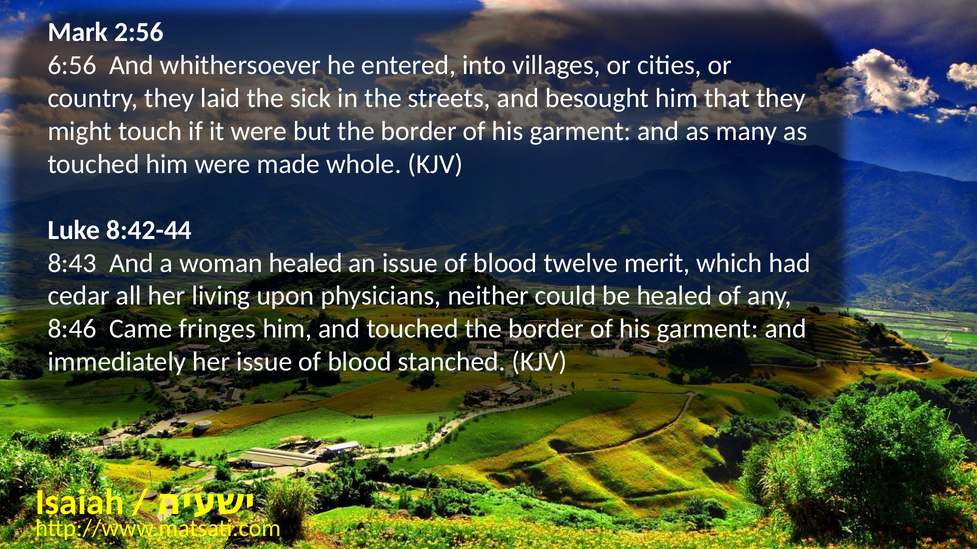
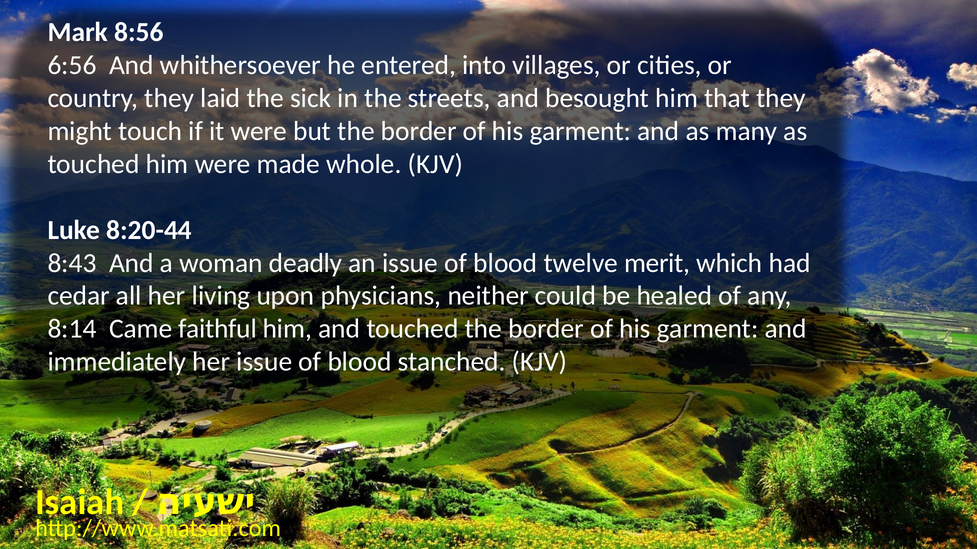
2:56: 2:56 -> 8:56
8:42-44: 8:42-44 -> 8:20-44
woman healed: healed -> deadly
8:46: 8:46 -> 8:14
fringes: fringes -> faithful
